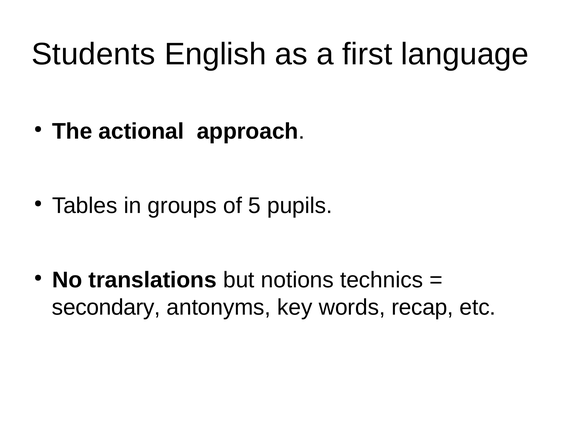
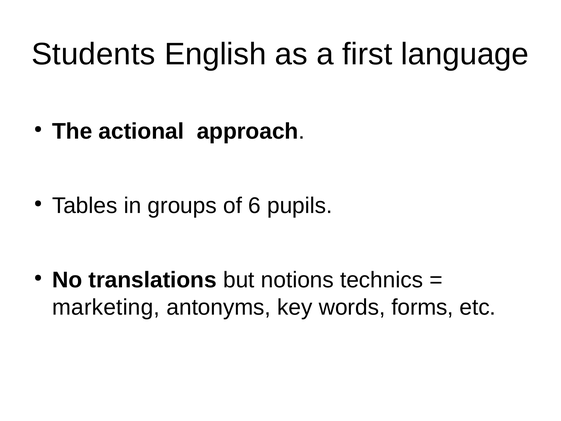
5: 5 -> 6
secondary: secondary -> marketing
recap: recap -> forms
